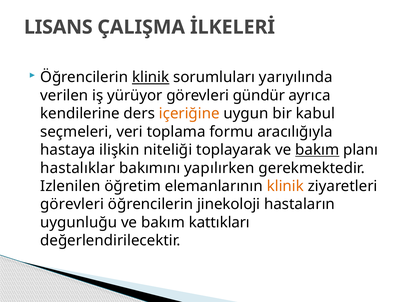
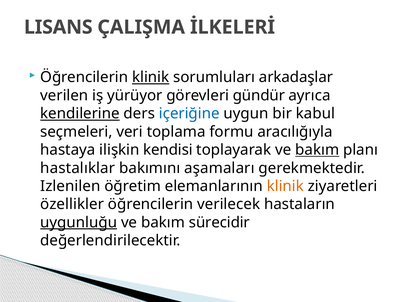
yarıyılında: yarıyılında -> arkadaşlar
kendilerine underline: none -> present
içeriğine colour: orange -> blue
niteliği: niteliği -> kendisi
yapılırken: yapılırken -> aşamaları
görevleri at (72, 204): görevleri -> özellikler
jinekoloji: jinekoloji -> verilecek
uygunluğu underline: none -> present
kattıkları: kattıkları -> sürecidir
